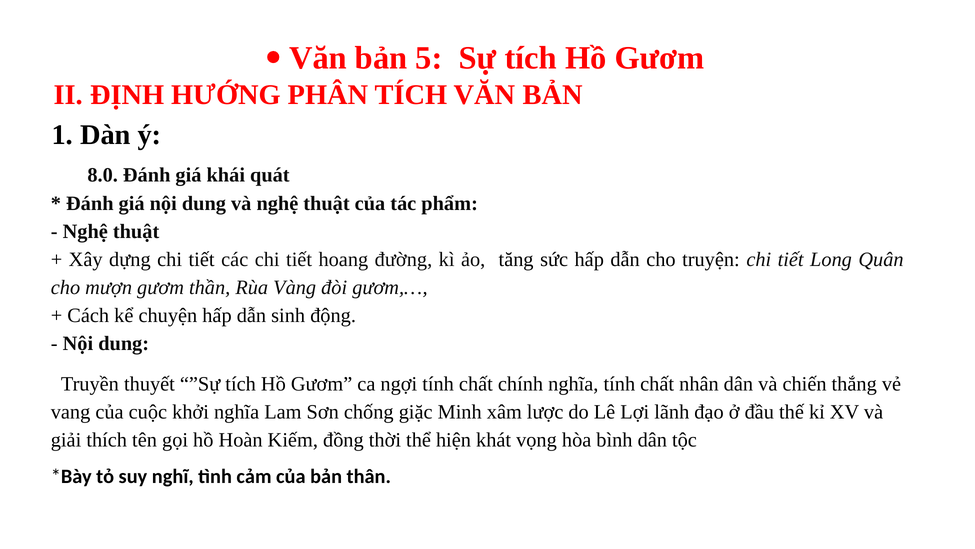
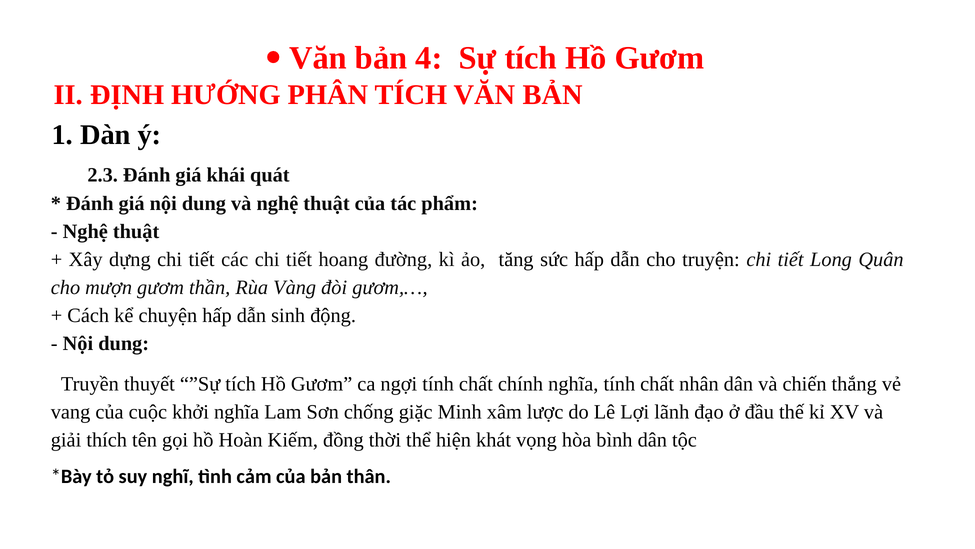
5: 5 -> 4
8.0: 8.0 -> 2.3
